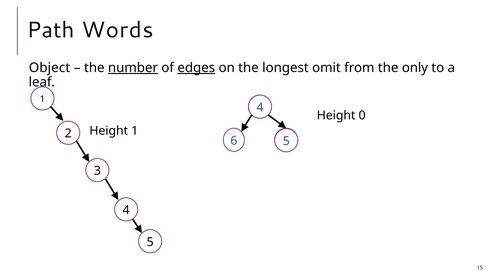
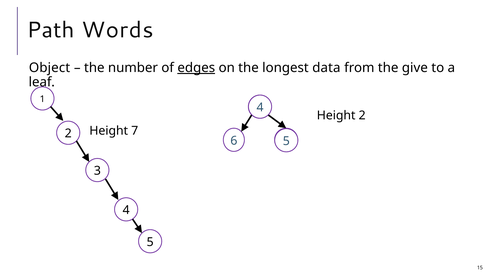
number underline: present -> none
omit: omit -> data
only: only -> give
Height 0: 0 -> 2
Height 1: 1 -> 7
